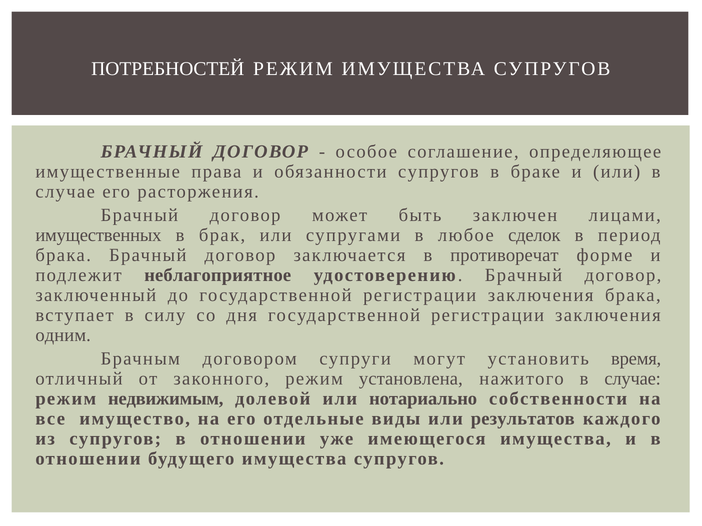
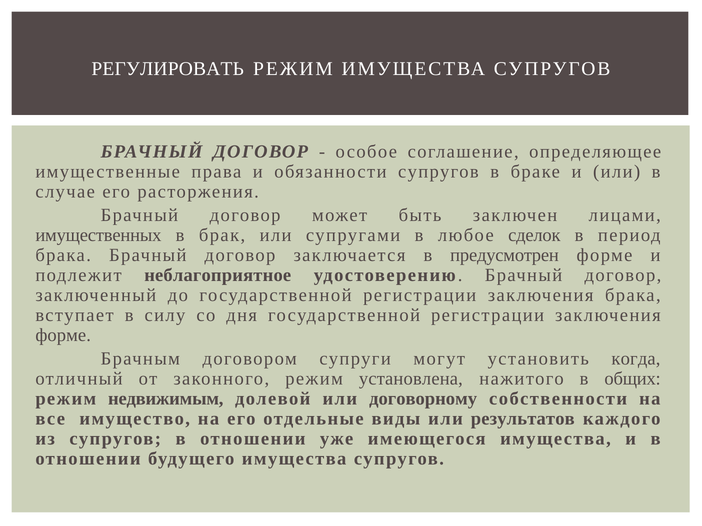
ПОТРЕБНОСТЕЙ: ПОТРЕБНОСТЕЙ -> РЕГУЛИРОВАТЬ
противоречат: противоречат -> предусмотрен
одним at (63, 336): одним -> форме
время: время -> когда
нажитого в случае: случае -> общих
нотариально: нотариально -> договорному
